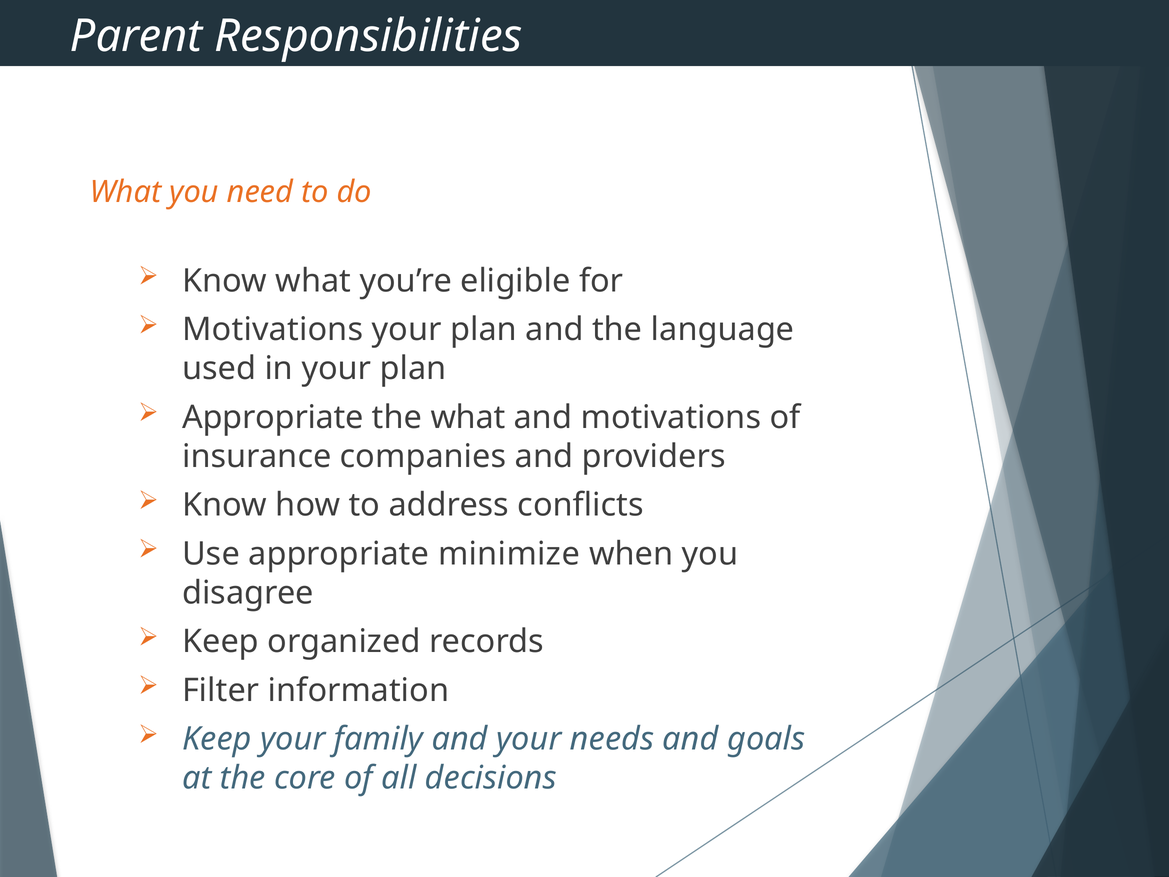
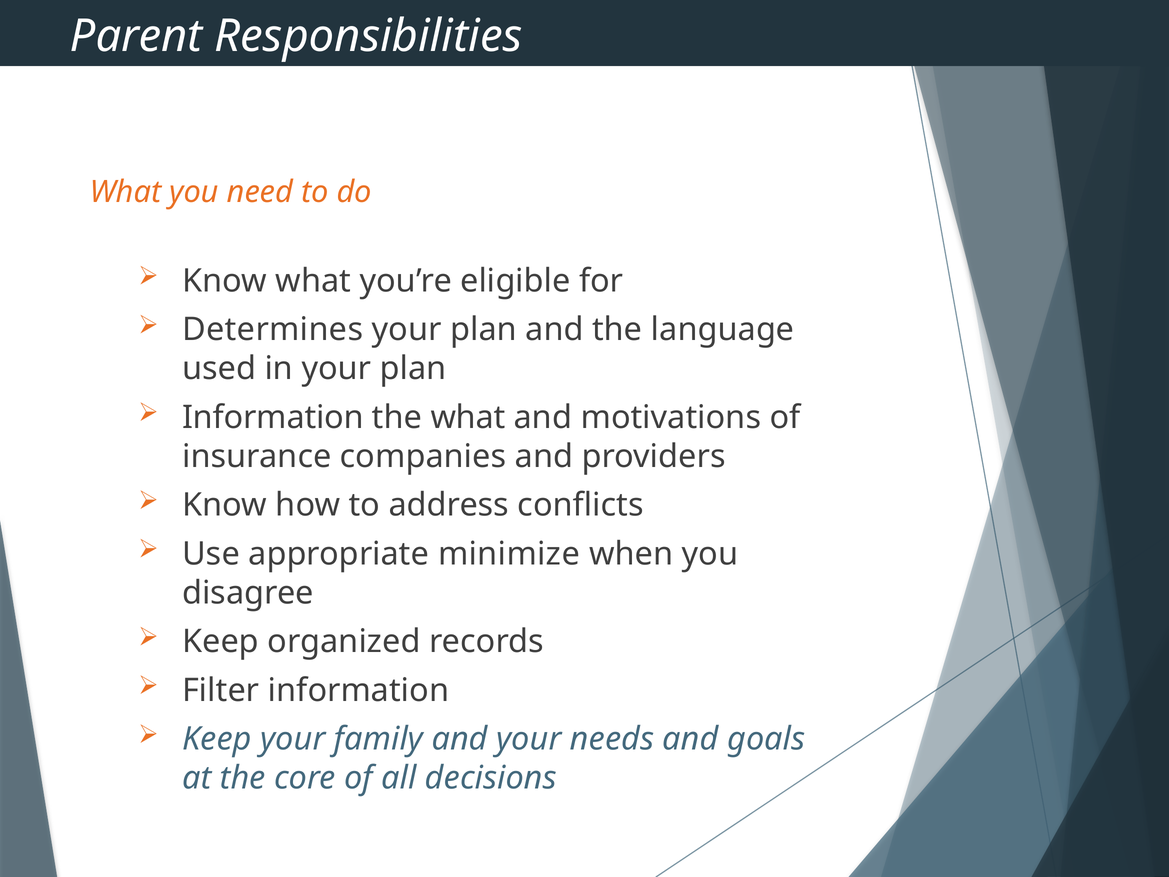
Motivations at (273, 330): Motivations -> Determines
Appropriate at (273, 417): Appropriate -> Information
